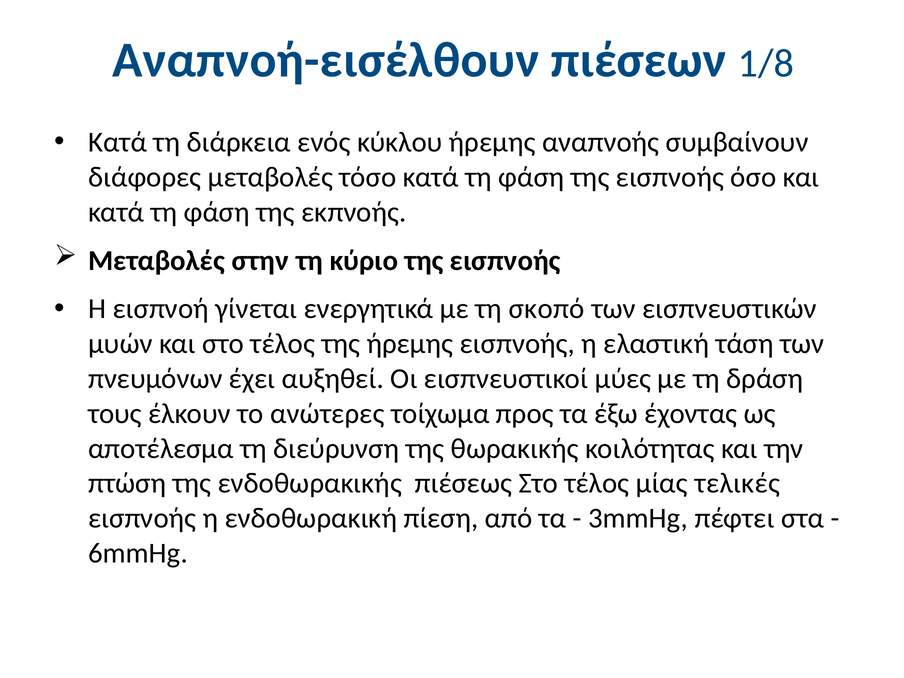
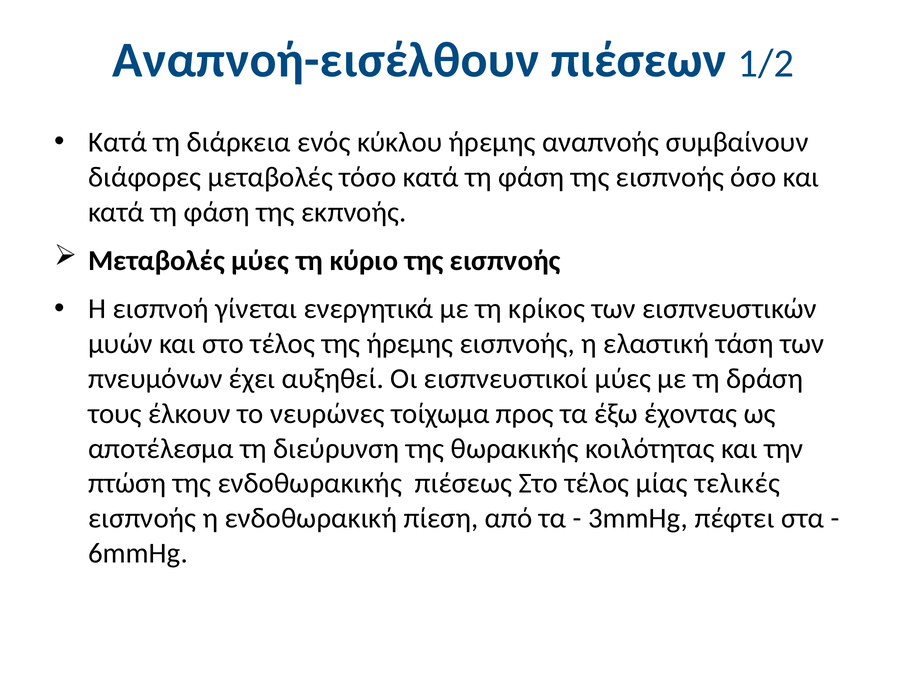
1/8: 1/8 -> 1/2
Μεταβολές στην: στην -> μύες
σκοπό: σκοπό -> κρίκος
ανώτερες: ανώτερες -> νευρώνες
